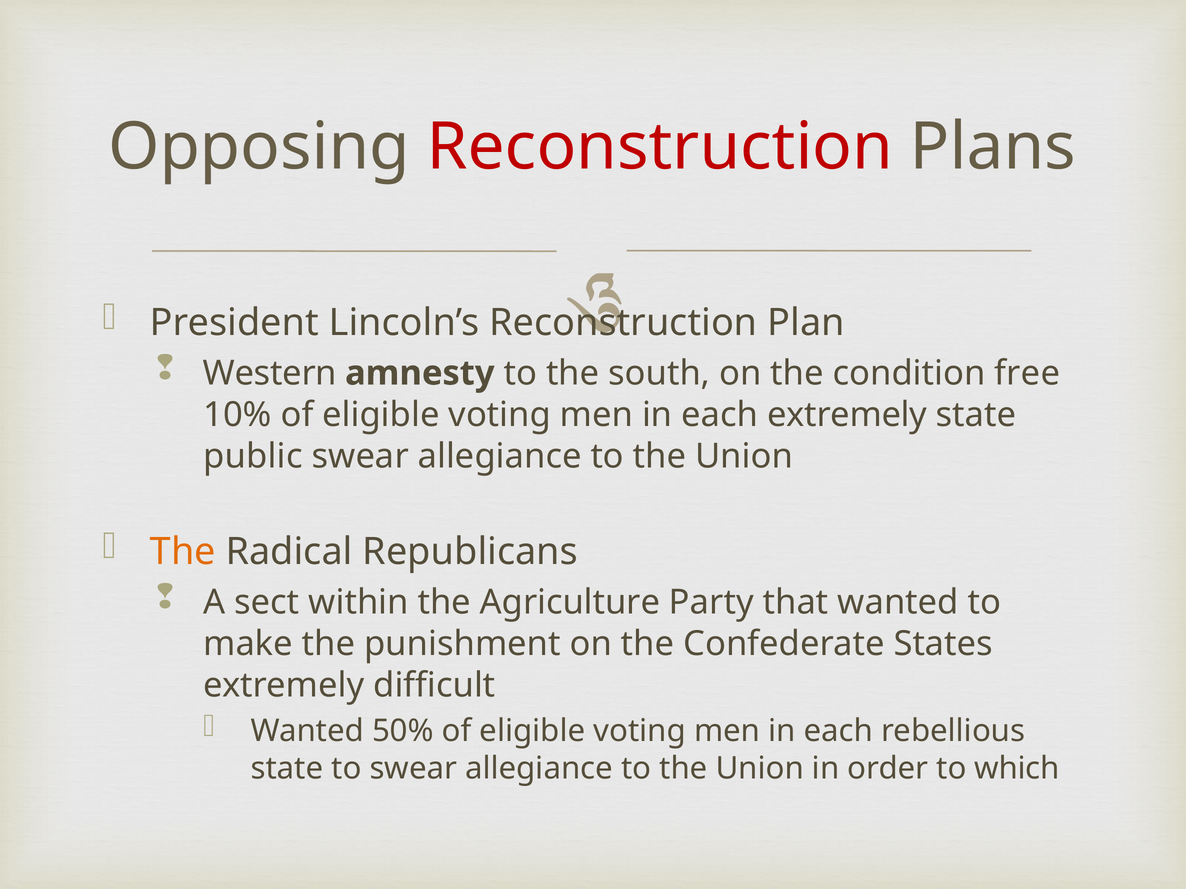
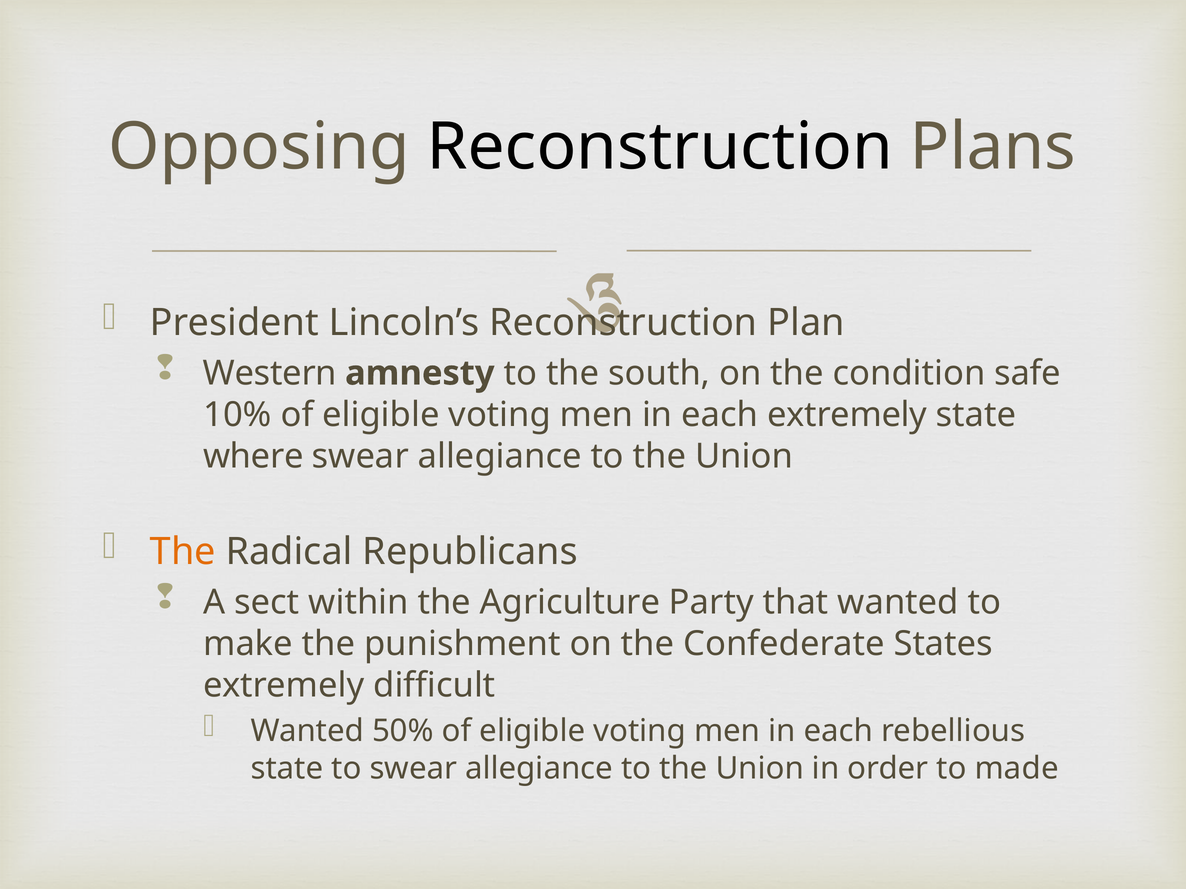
Reconstruction at (660, 147) colour: red -> black
free: free -> safe
public: public -> where
which: which -> made
